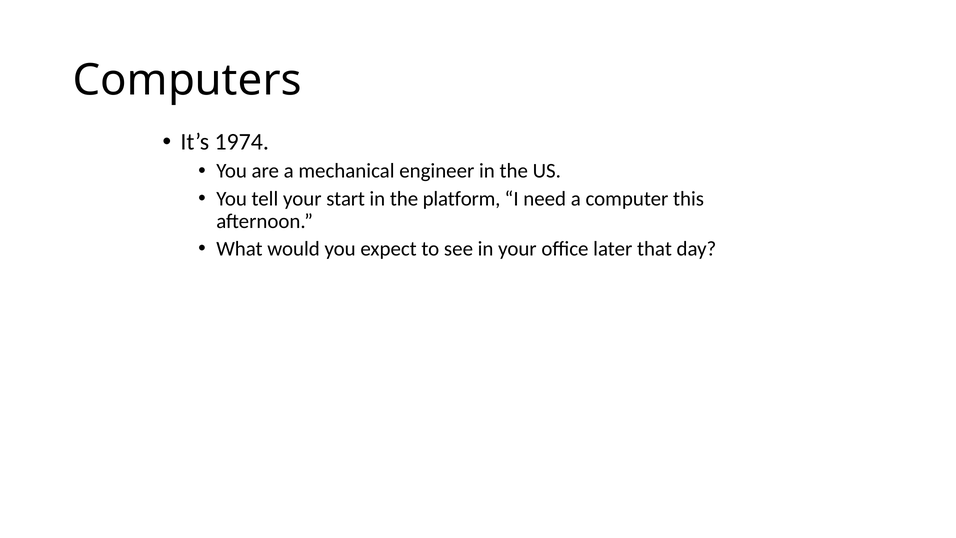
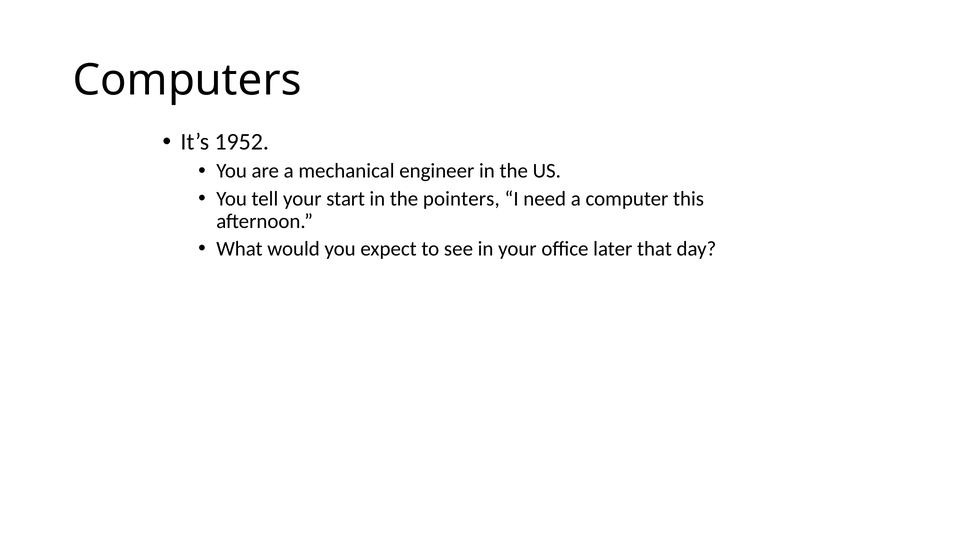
1974: 1974 -> 1952
platform: platform -> pointers
